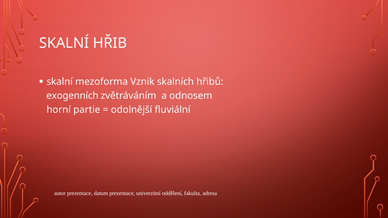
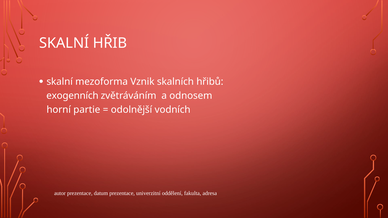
fluviální: fluviální -> vodních
